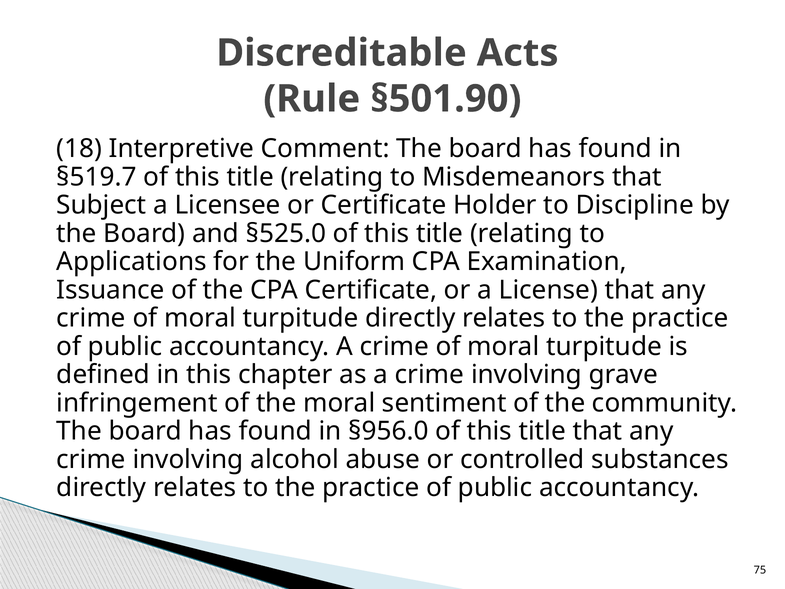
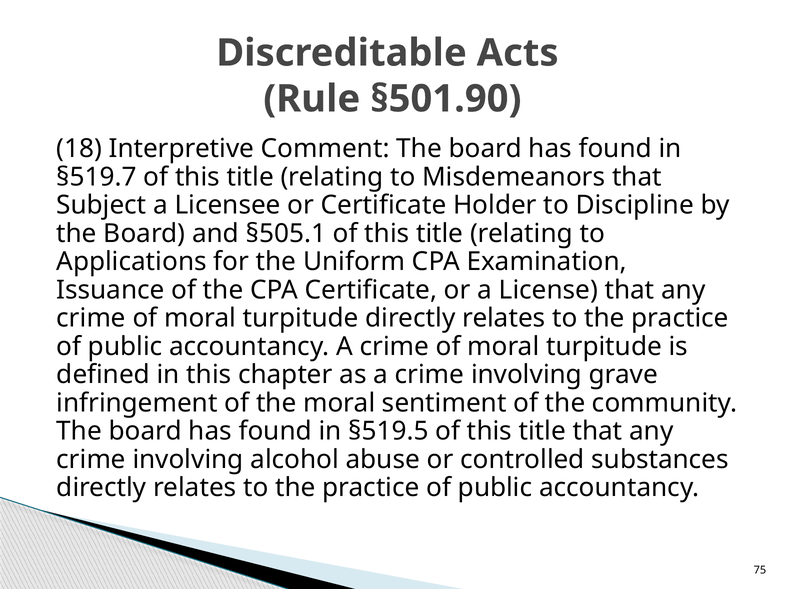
§525.0: §525.0 -> §505.1
§956.0: §956.0 -> §519.5
